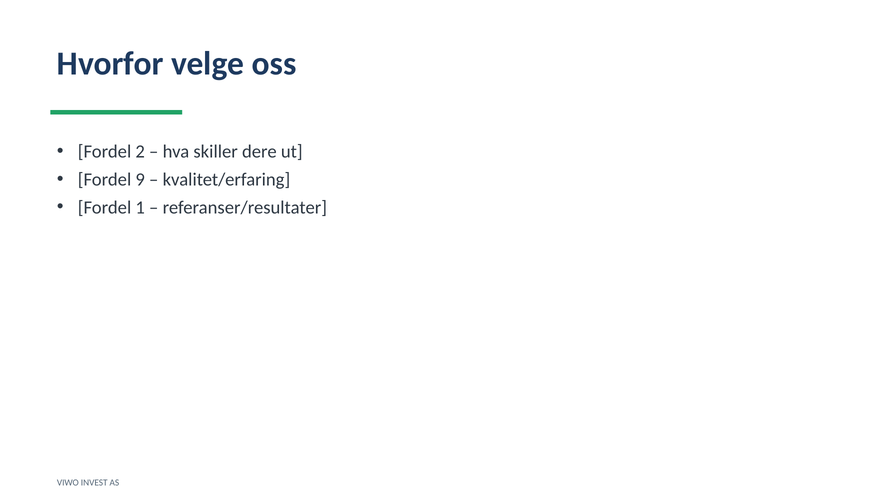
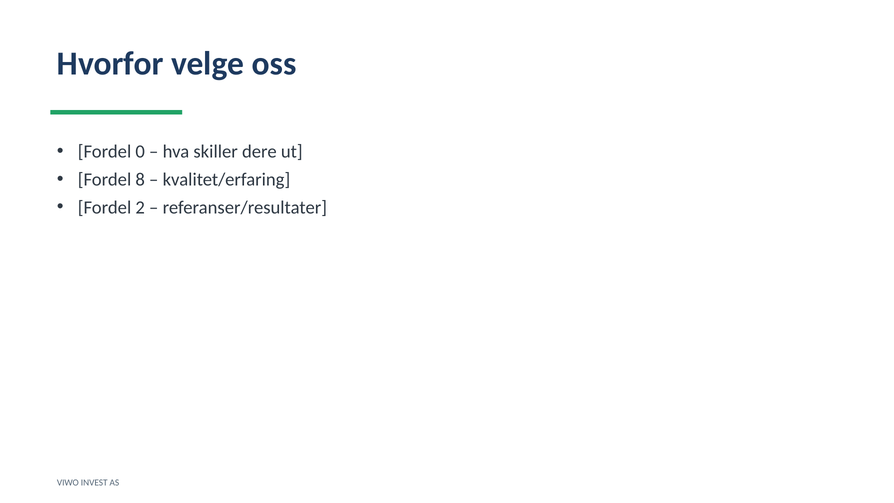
2: 2 -> 0
9: 9 -> 8
1: 1 -> 2
